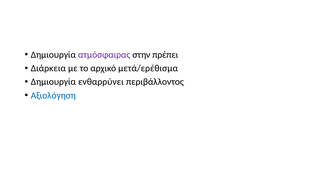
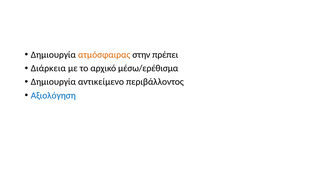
ατμόσφαιρας colour: purple -> orange
μετά/ερέθισμα: μετά/ερέθισμα -> μέσω/ερέθισμα
ενθαρρύνει: ενθαρρύνει -> αντικείμενο
